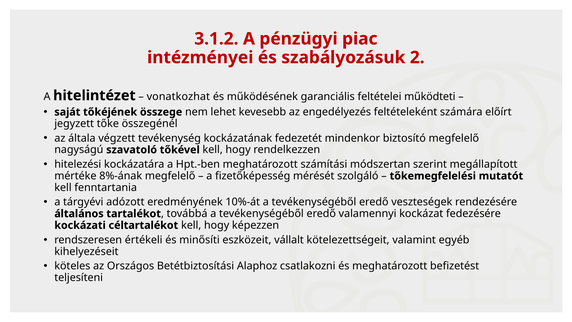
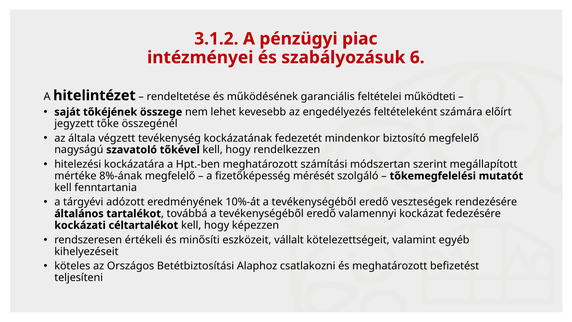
2: 2 -> 6
vonatkozhat: vonatkozhat -> rendeltetése
